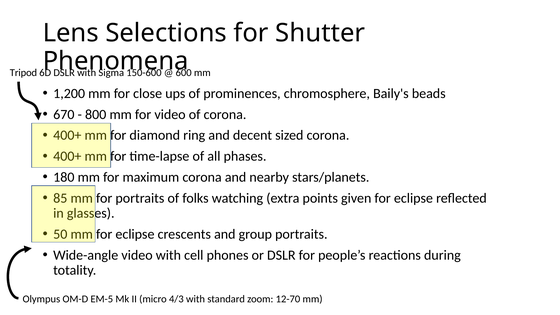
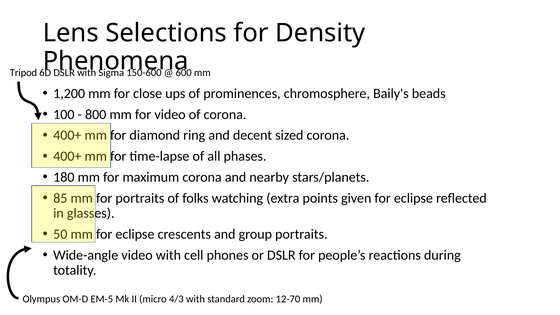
Shutter: Shutter -> Density
670: 670 -> 100
